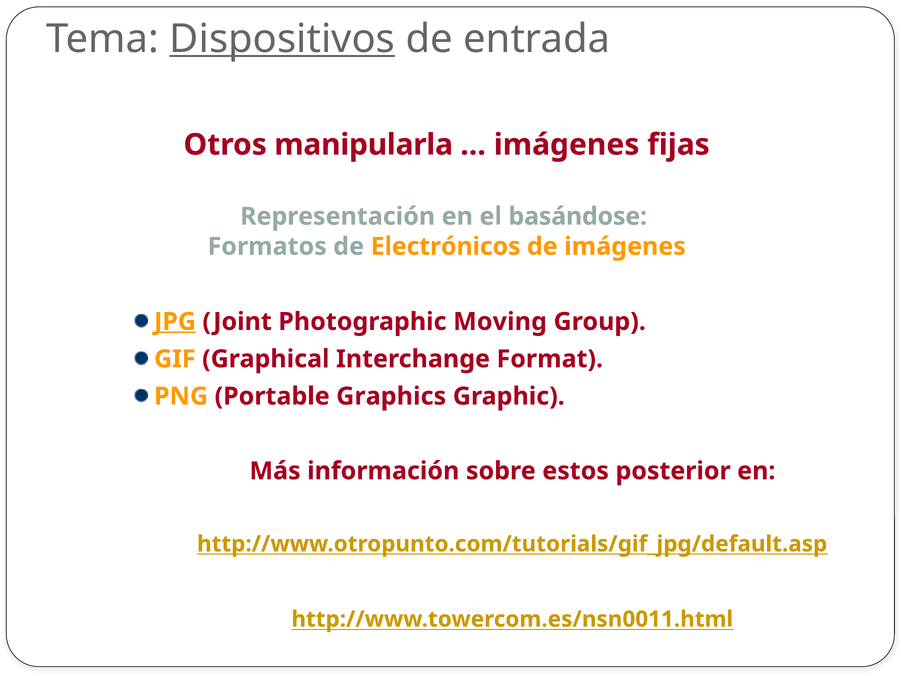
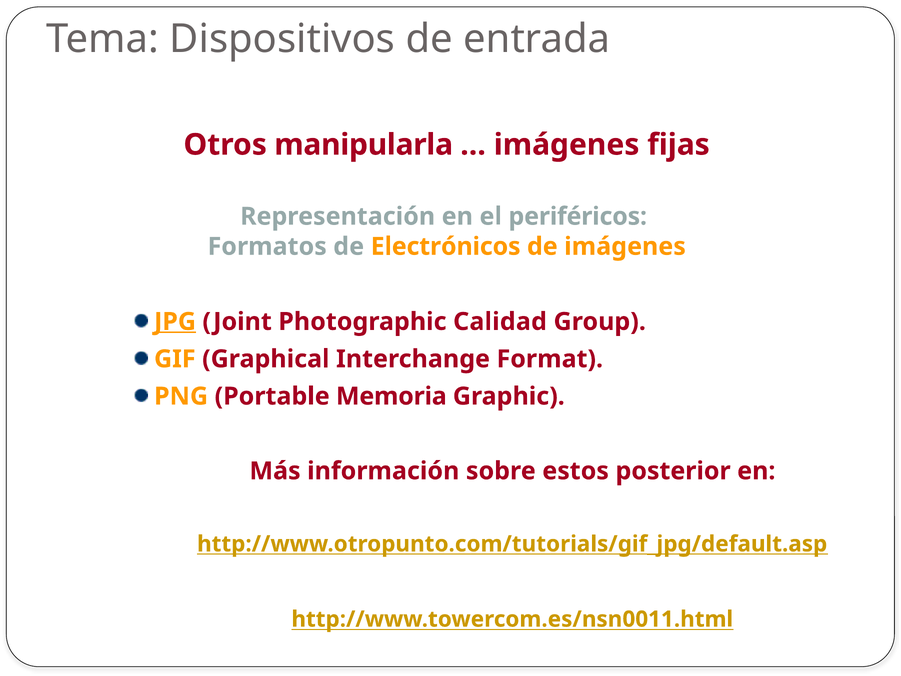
Dispositivos underline: present -> none
basándose: basándose -> periféricos
Moving: Moving -> Calidad
Graphics: Graphics -> Memoria
